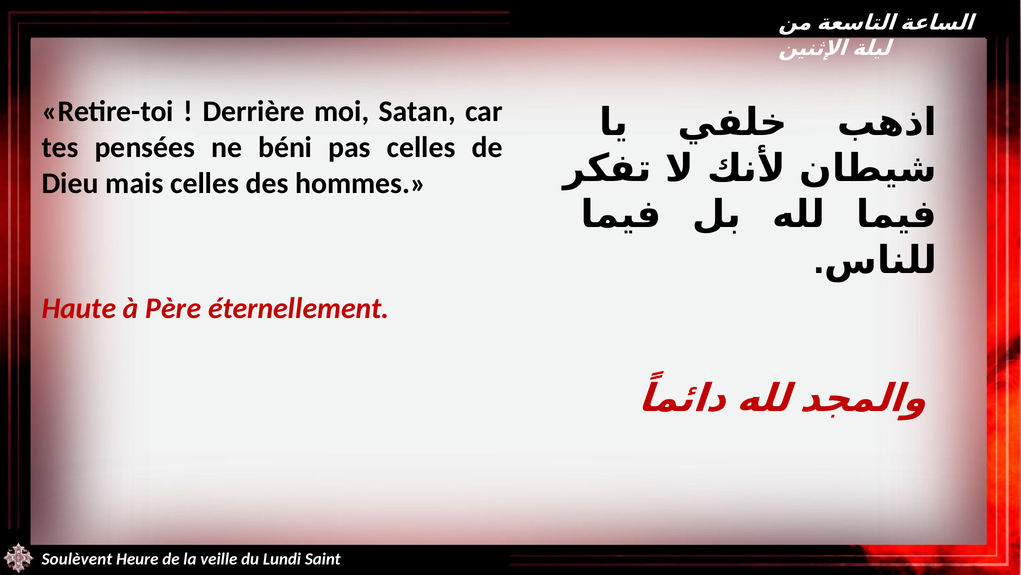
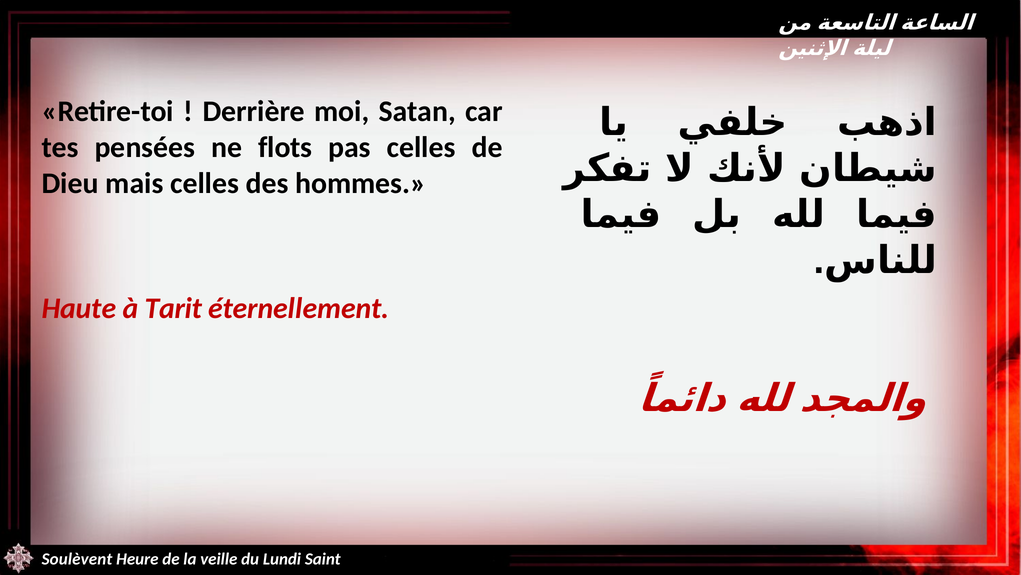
béni: béni -> flots
Père: Père -> Tarit
